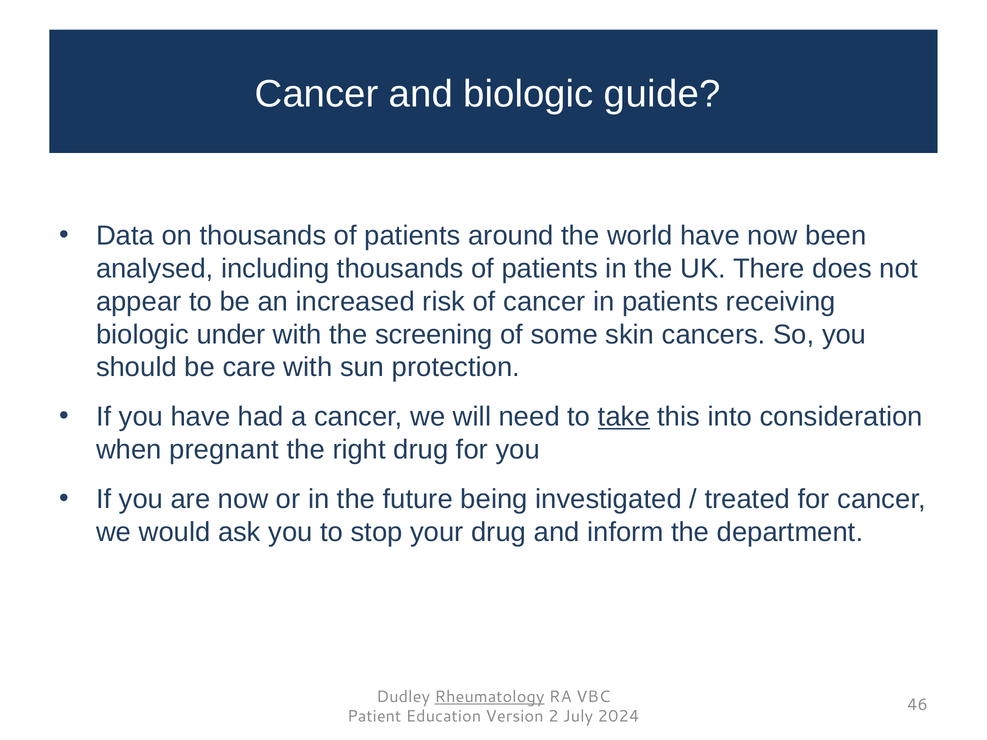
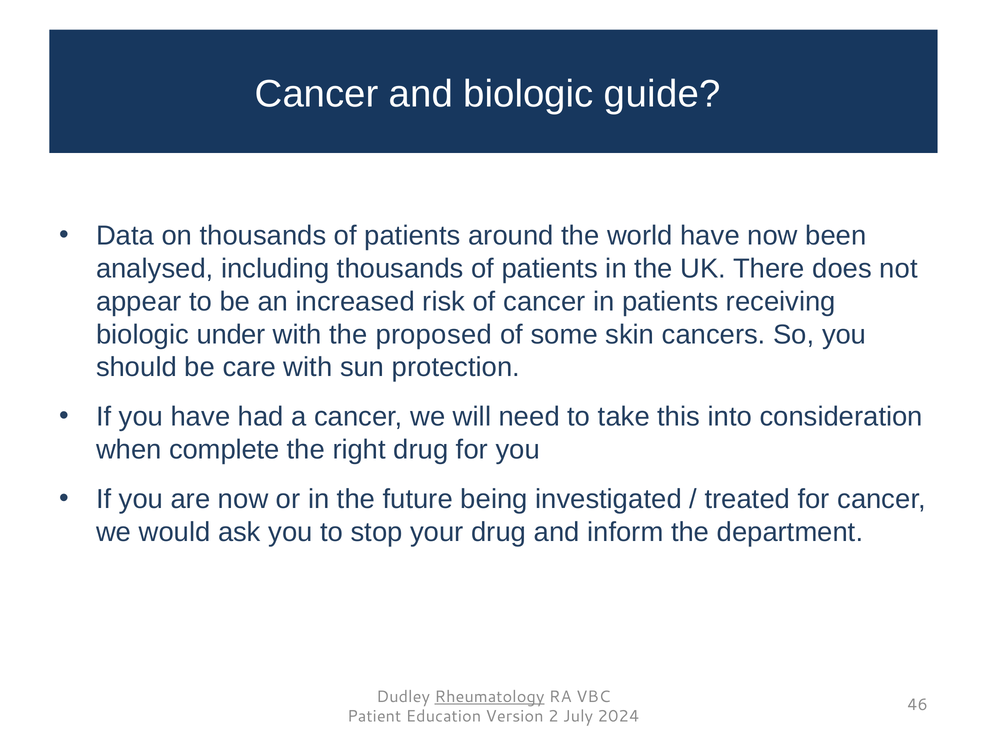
screening: screening -> proposed
take underline: present -> none
pregnant: pregnant -> complete
